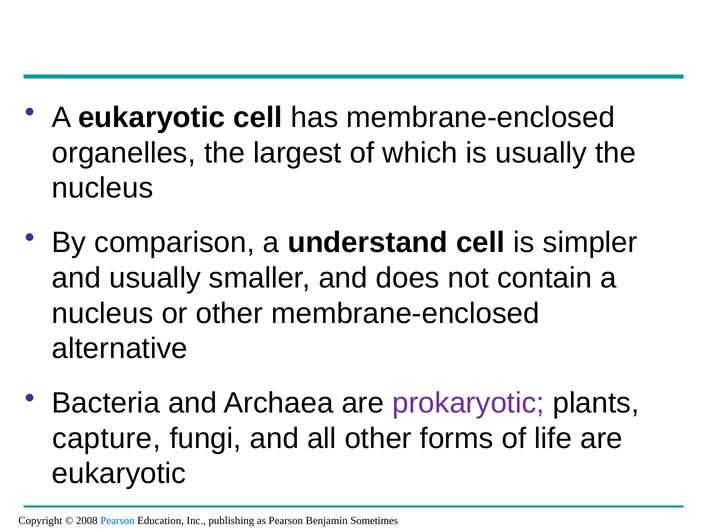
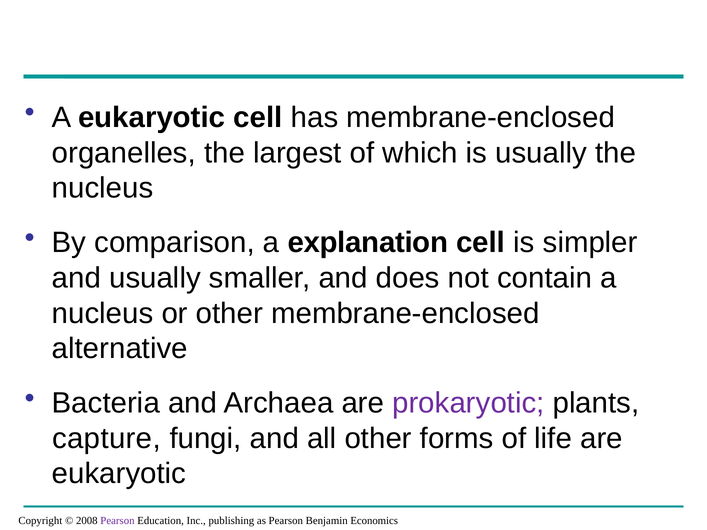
understand: understand -> explanation
Pearson at (117, 521) colour: blue -> purple
Sometimes: Sometimes -> Economics
